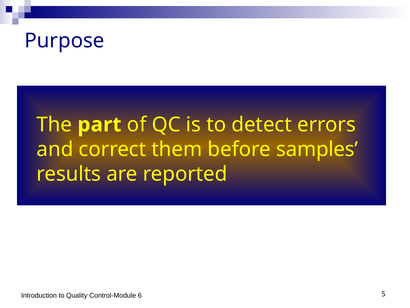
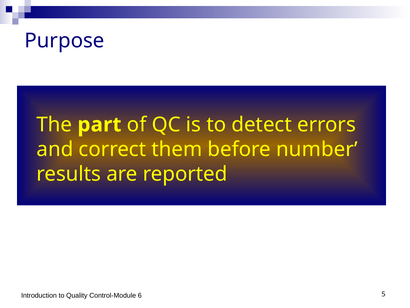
samples: samples -> number
